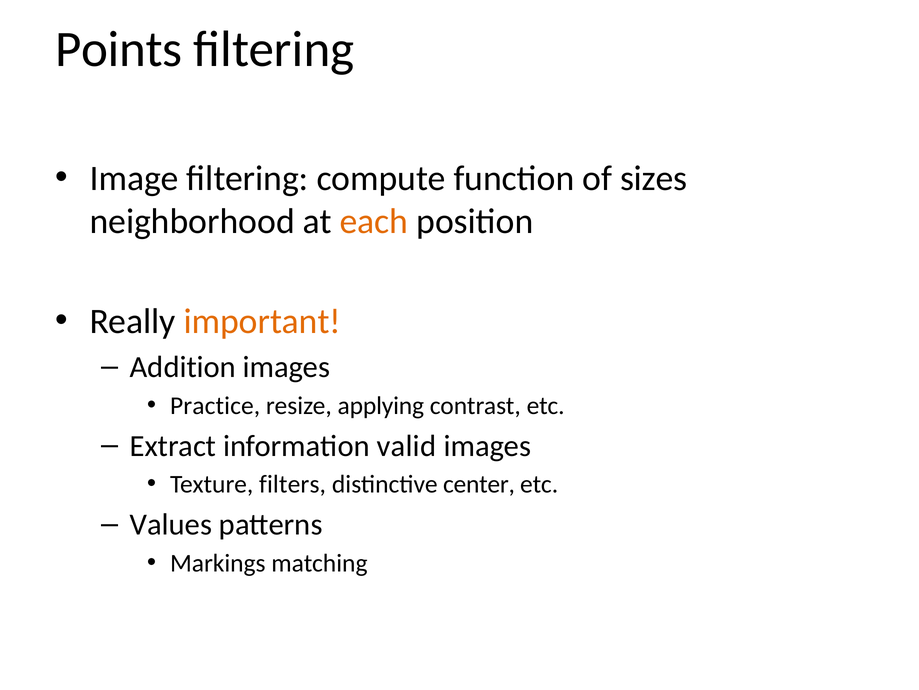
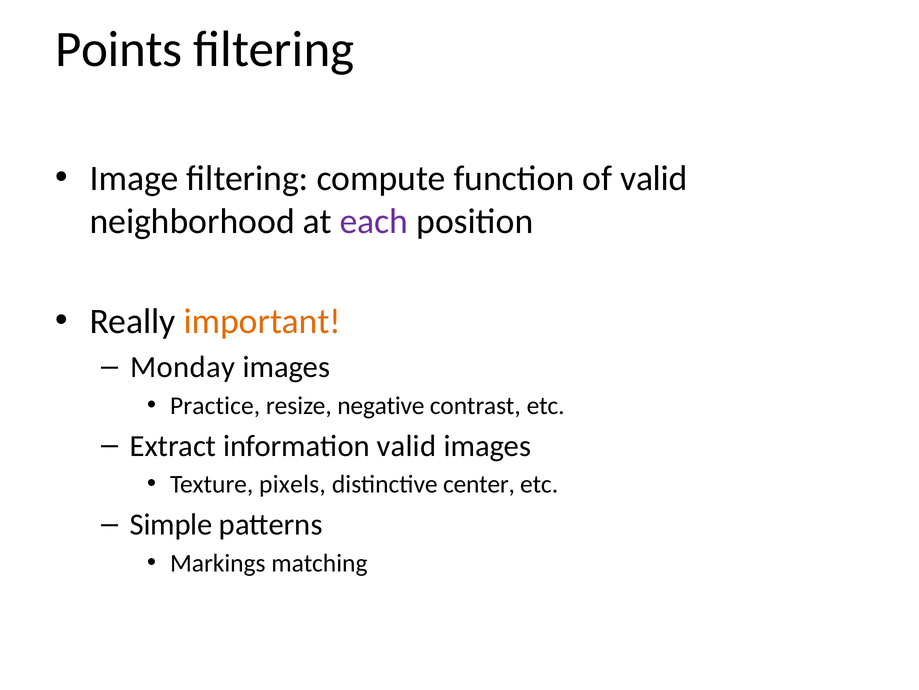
of sizes: sizes -> valid
each colour: orange -> purple
Addition: Addition -> Monday
applying: applying -> negative
filters: filters -> pixels
Values: Values -> Simple
